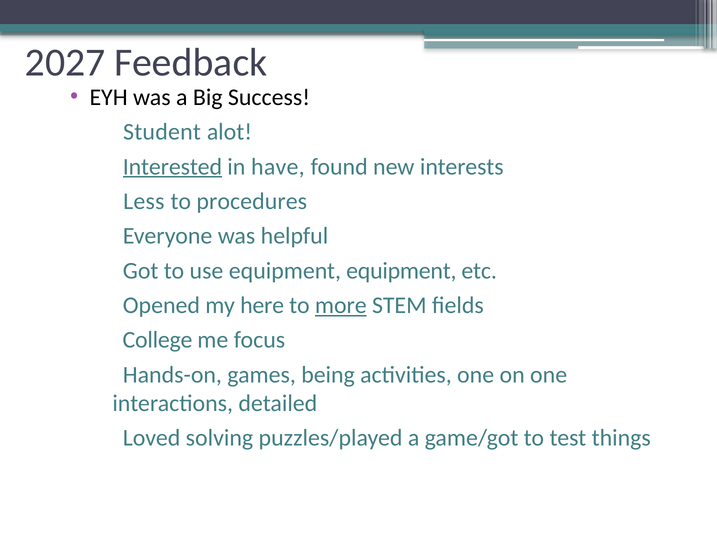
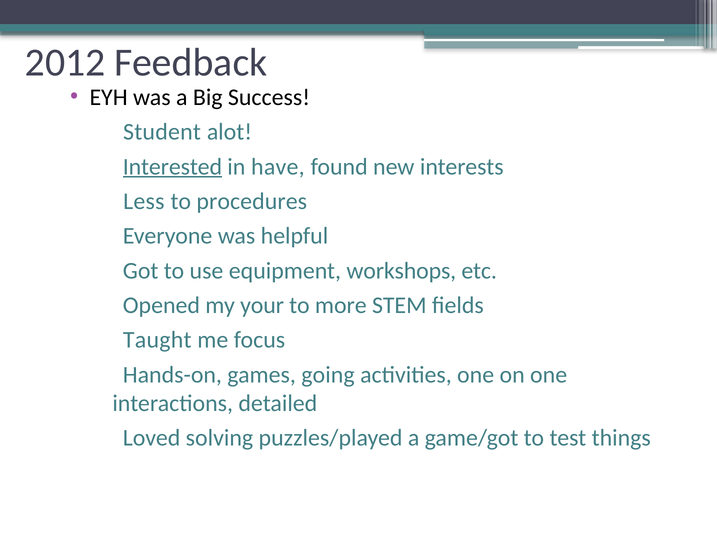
2027: 2027 -> 2012
equipment equipment: equipment -> workshops
here: here -> your
more underline: present -> none
College: College -> Taught
being: being -> going
